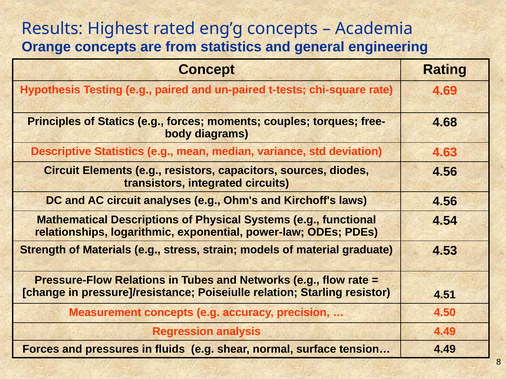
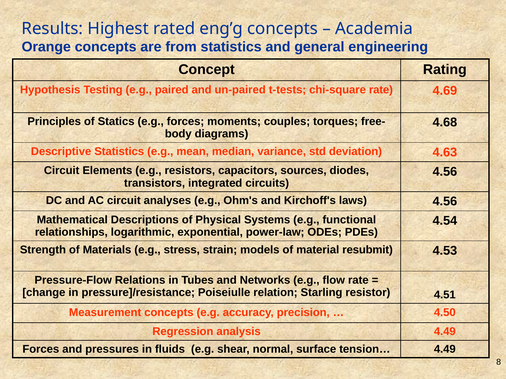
graduate: graduate -> resubmit
